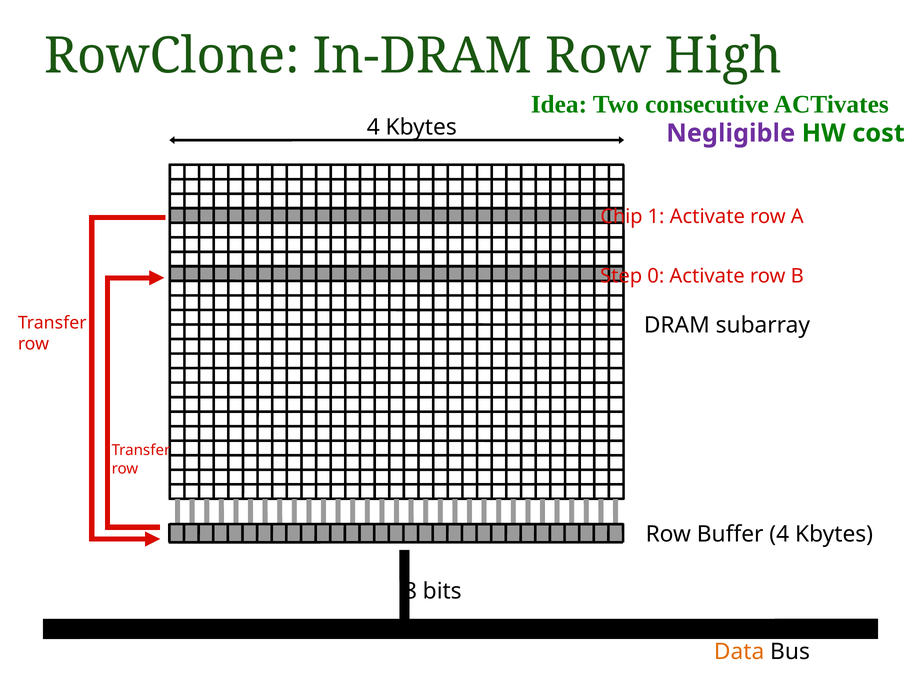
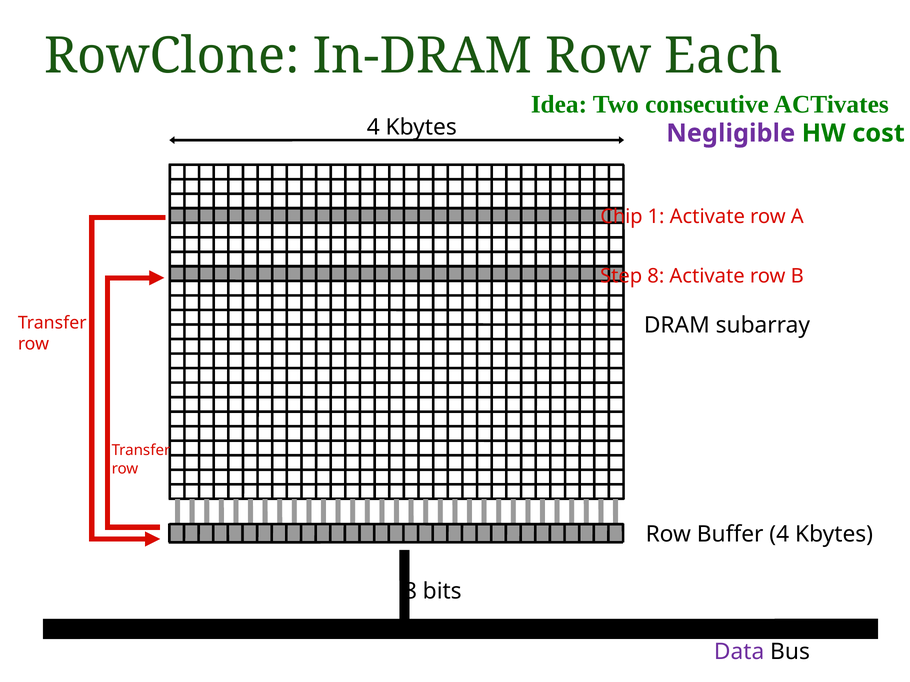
High: High -> Each
Step 0: 0 -> 8
Data colour: orange -> purple
